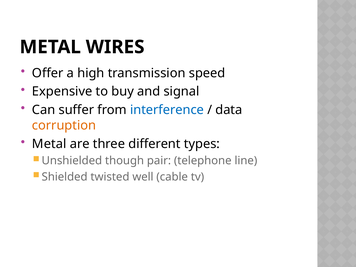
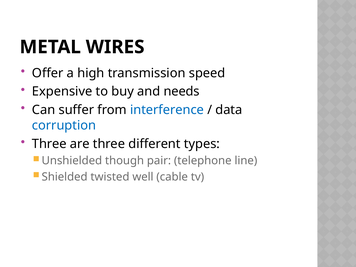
signal: signal -> needs
corruption colour: orange -> blue
Metal at (49, 144): Metal -> Three
